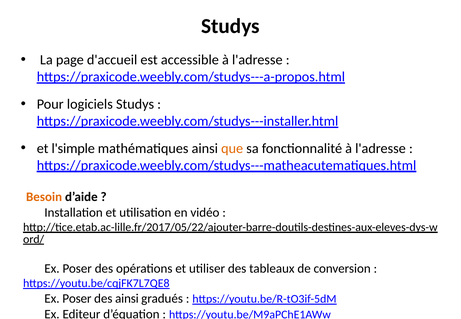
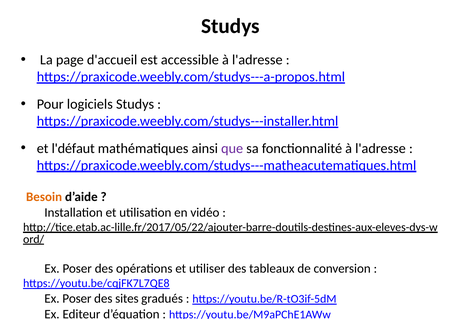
l'simple: l'simple -> l'défaut
que colour: orange -> purple
des ainsi: ainsi -> sites
